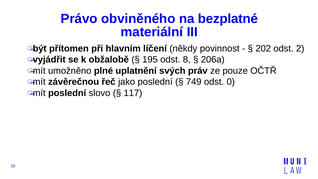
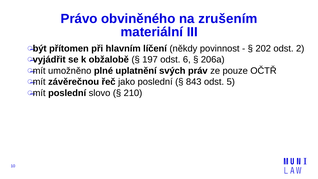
bezplatné: bezplatné -> zrušením
195: 195 -> 197
8: 8 -> 6
749: 749 -> 843
0: 0 -> 5
117: 117 -> 210
